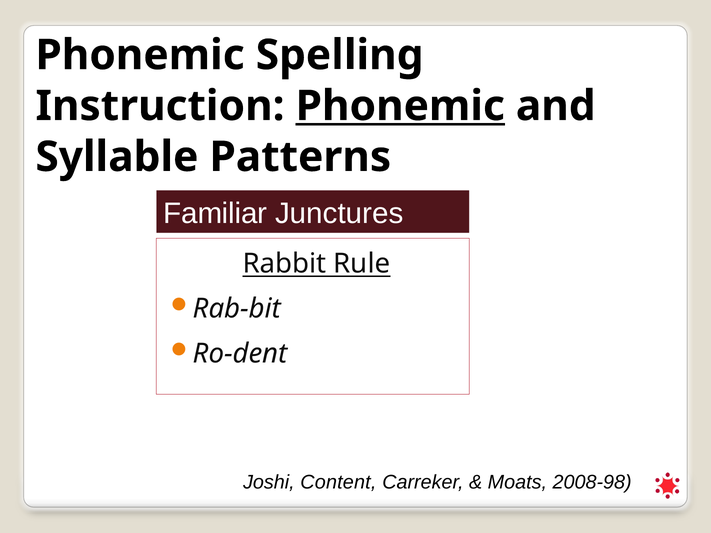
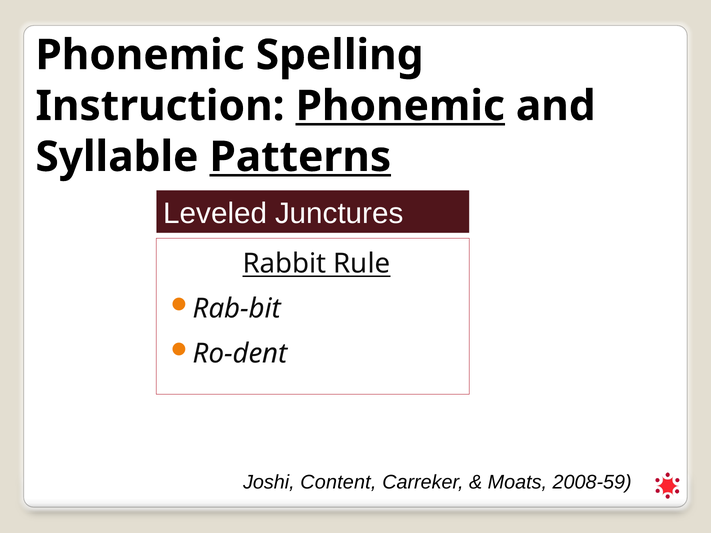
Patterns underline: none -> present
Familiar: Familiar -> Leveled
2008-98: 2008-98 -> 2008-59
